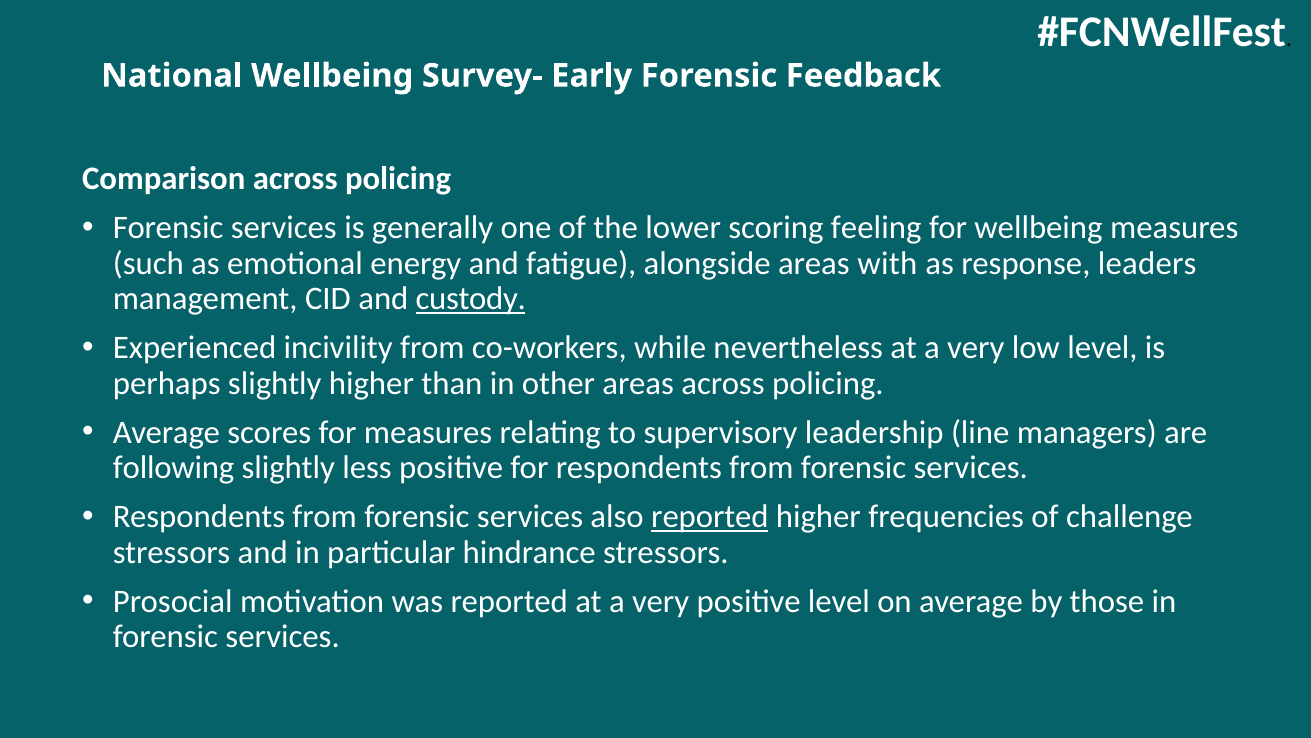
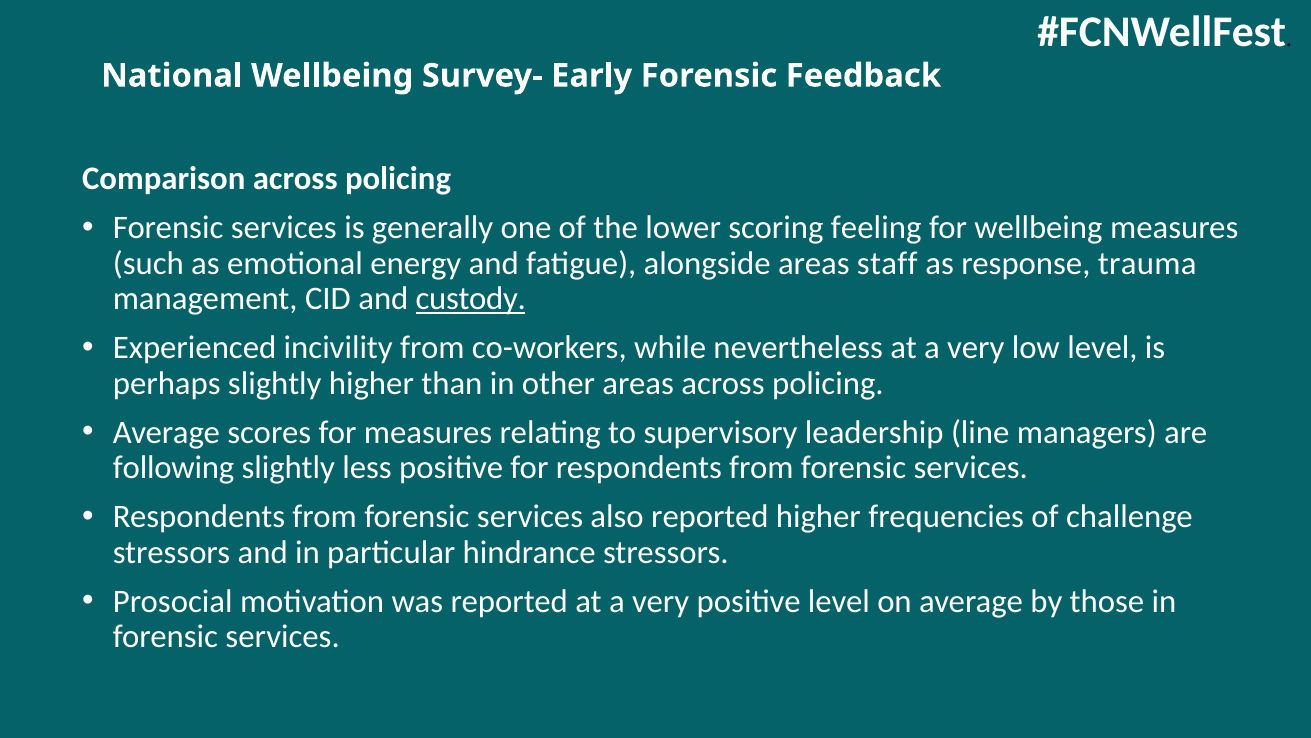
with: with -> staff
leaders: leaders -> trauma
reported at (710, 516) underline: present -> none
